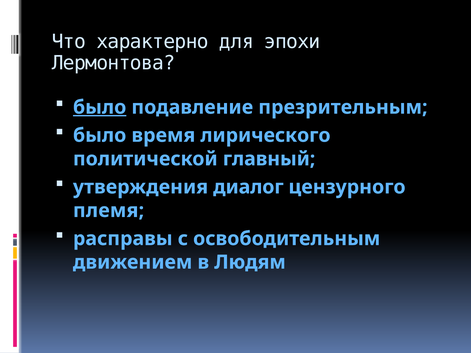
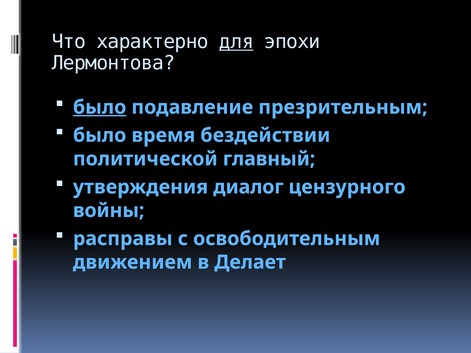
для underline: none -> present
лирического: лирического -> бездействии
племя: племя -> войны
Людям: Людям -> Делает
